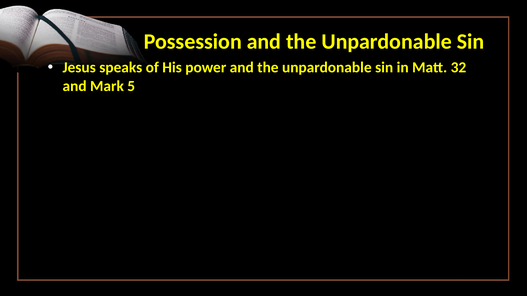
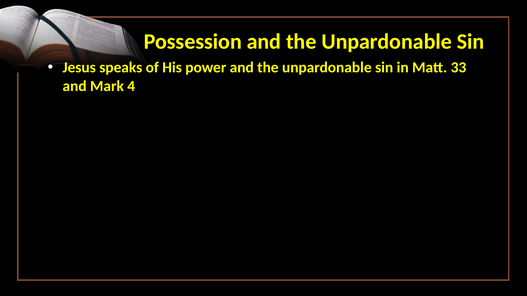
32: 32 -> 33
5: 5 -> 4
